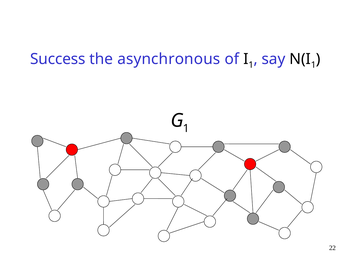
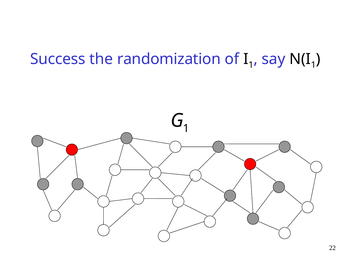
asynchronous: asynchronous -> randomization
